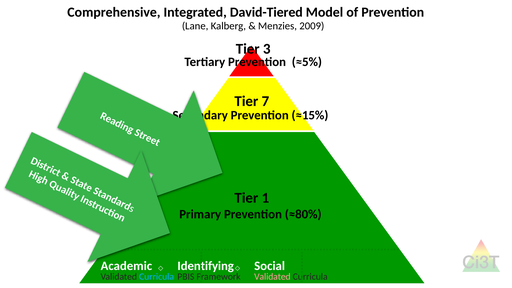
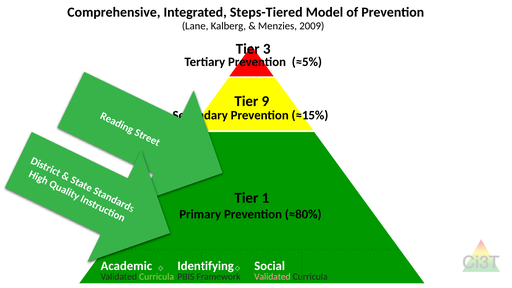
David-Tiered: David-Tiered -> Steps-Tiered
7: 7 -> 9
Curricula at (157, 277) colour: light blue -> light green
